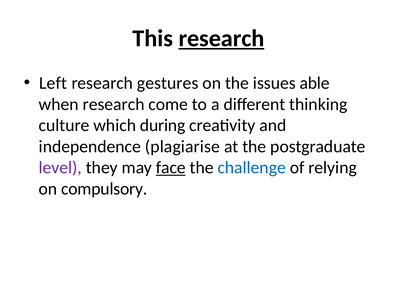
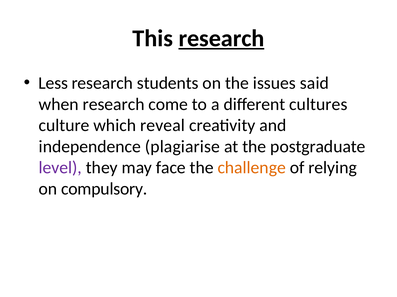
Left: Left -> Less
gestures: gestures -> students
able: able -> said
thinking: thinking -> cultures
during: during -> reveal
face underline: present -> none
challenge colour: blue -> orange
